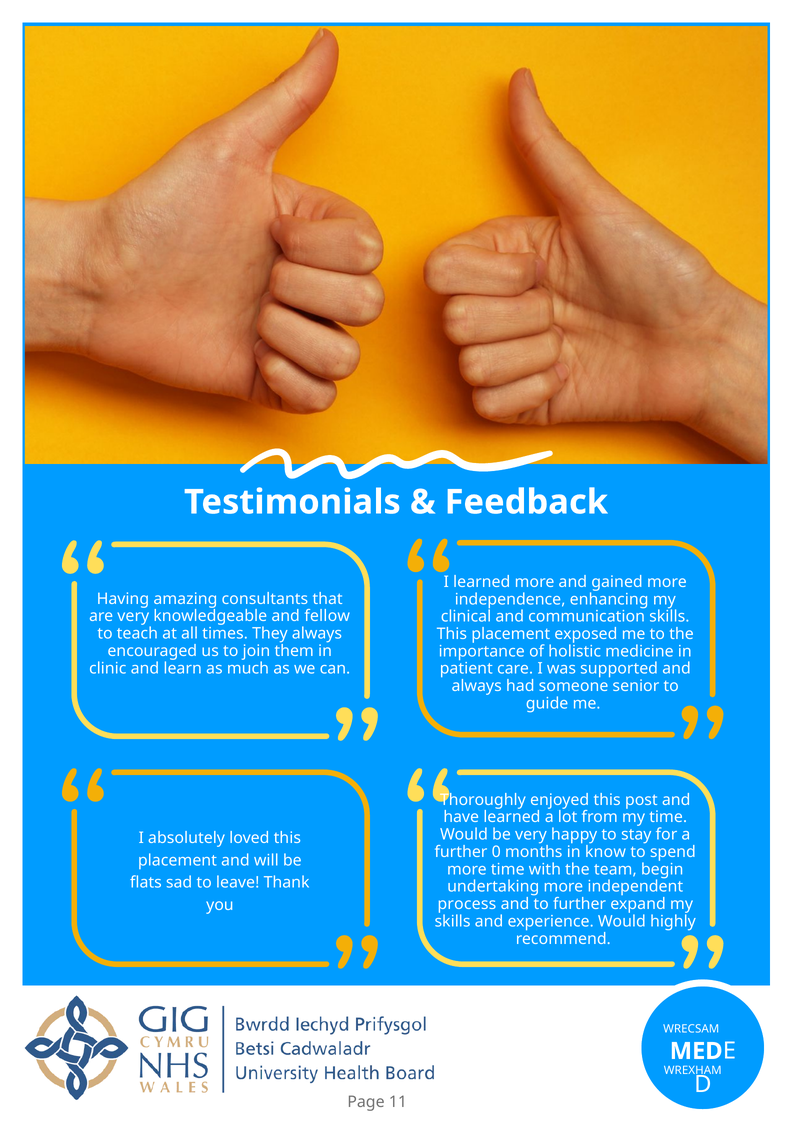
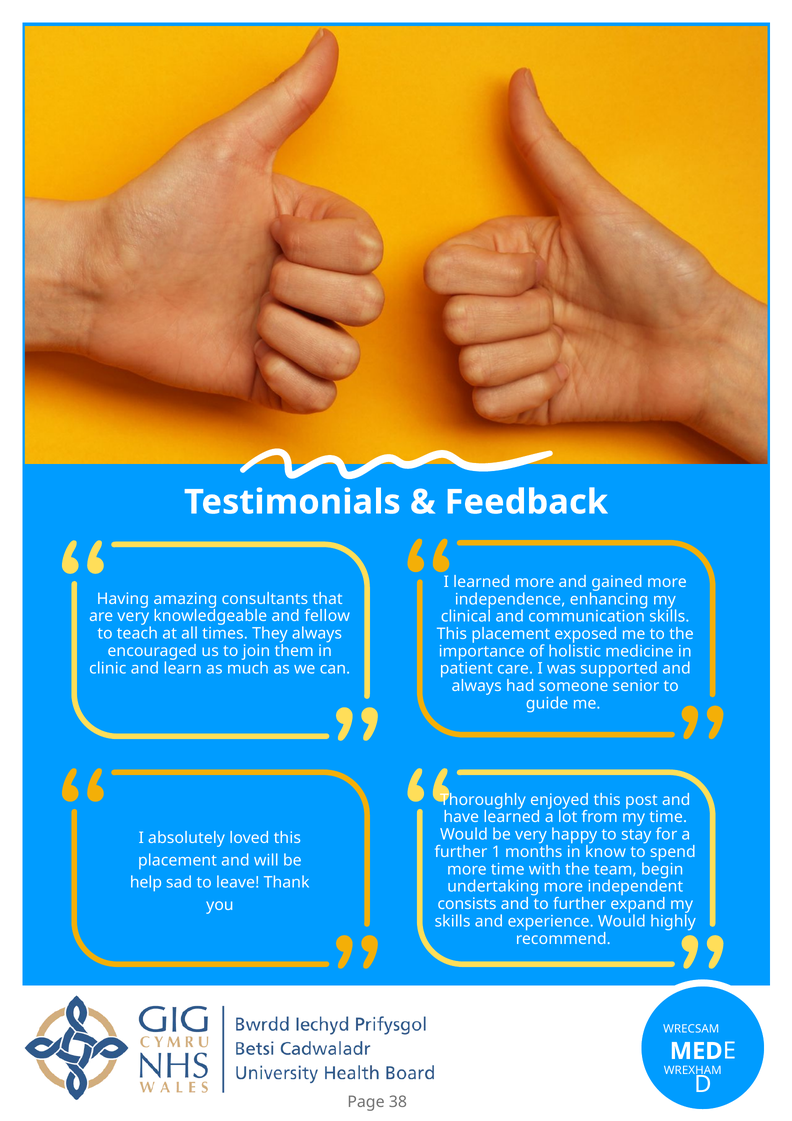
0: 0 -> 1
flats: flats -> help
process: process -> consists
11: 11 -> 38
